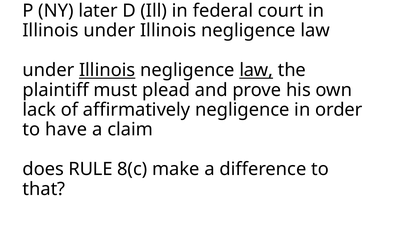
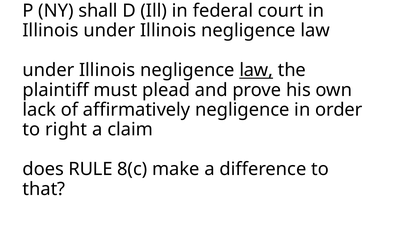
later: later -> shall
Illinois at (107, 70) underline: present -> none
have: have -> right
